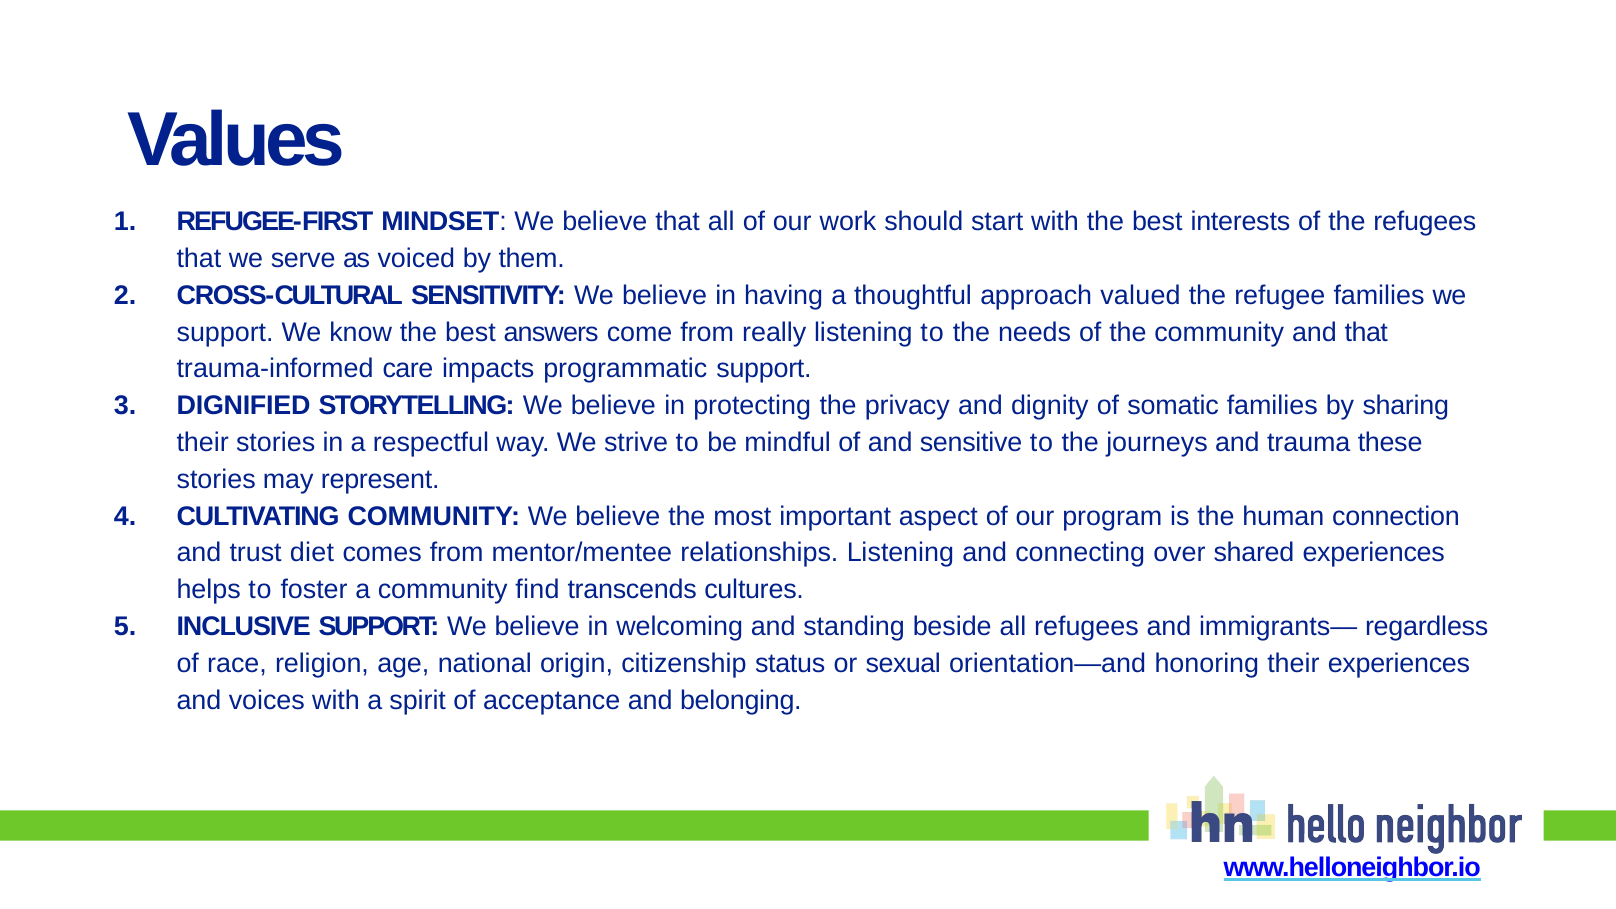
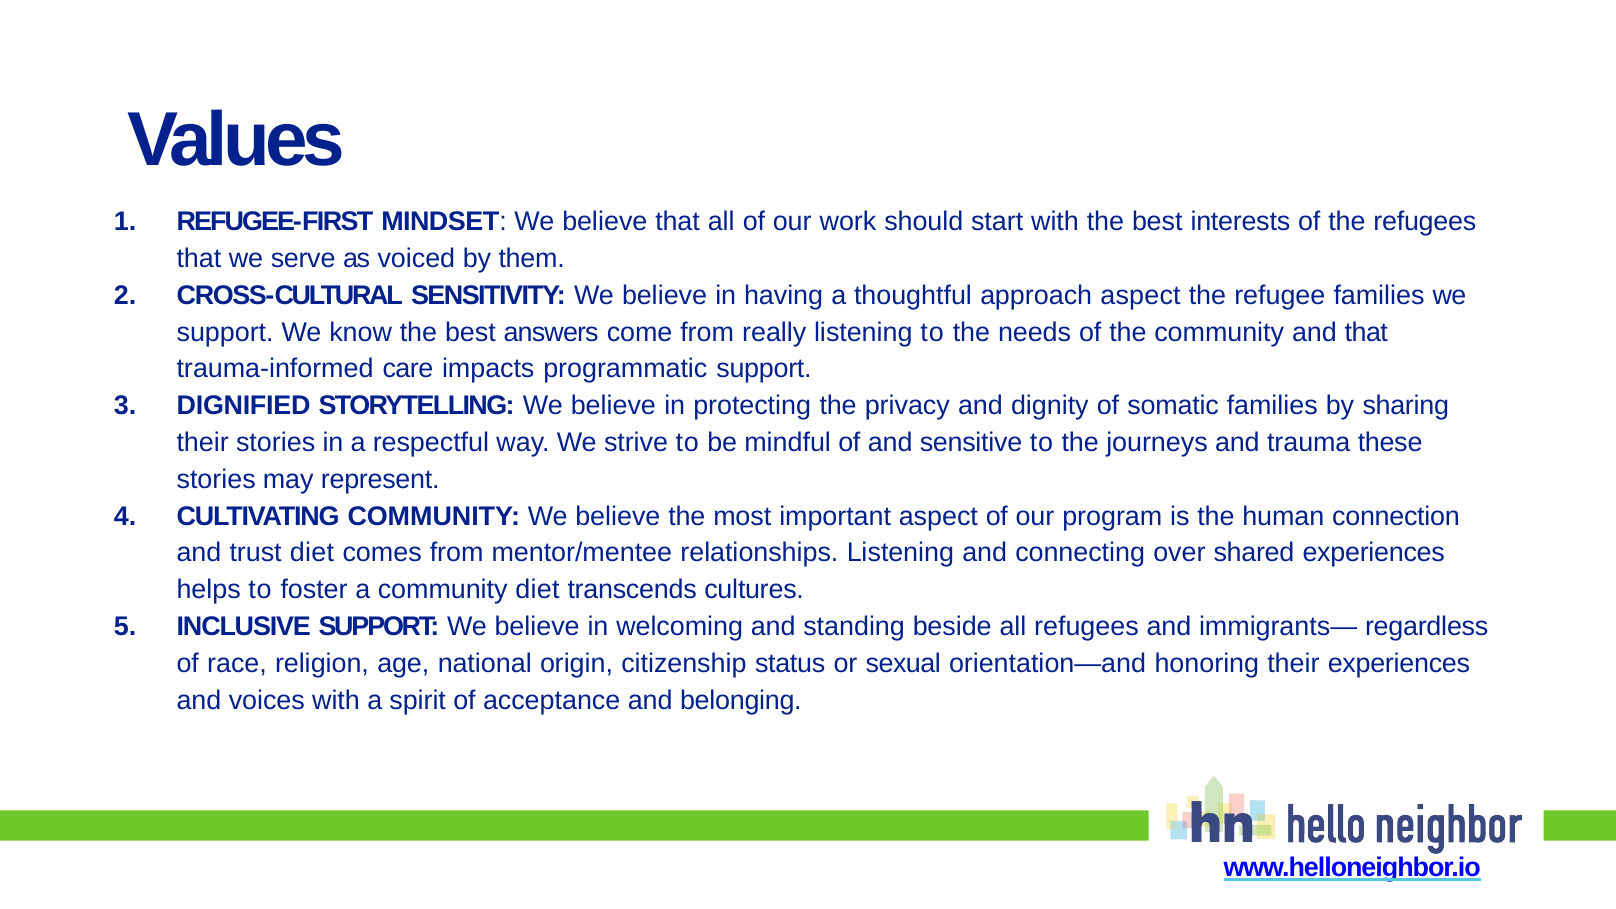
approach valued: valued -> aspect
community find: find -> diet
